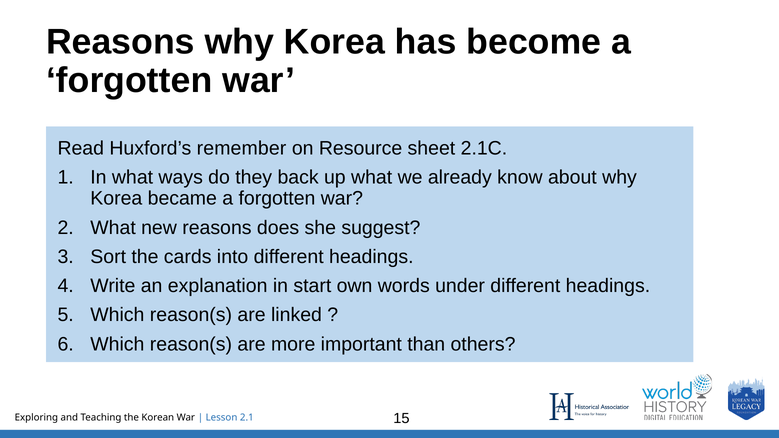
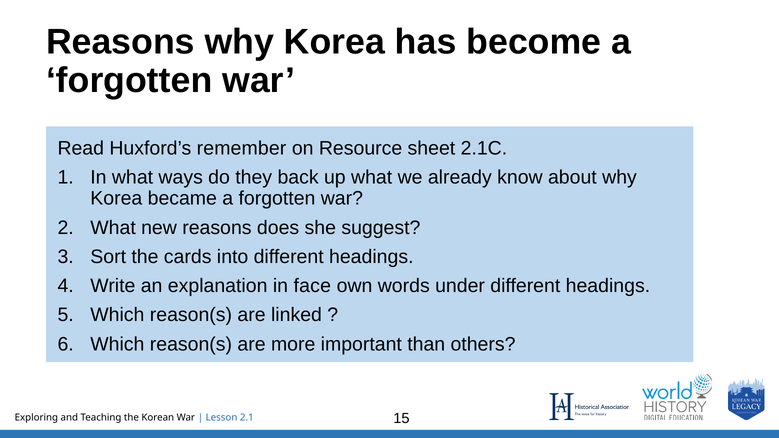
start: start -> face
